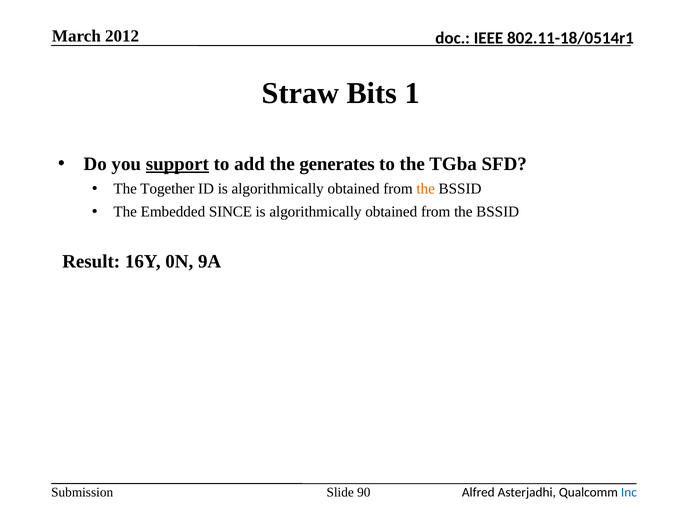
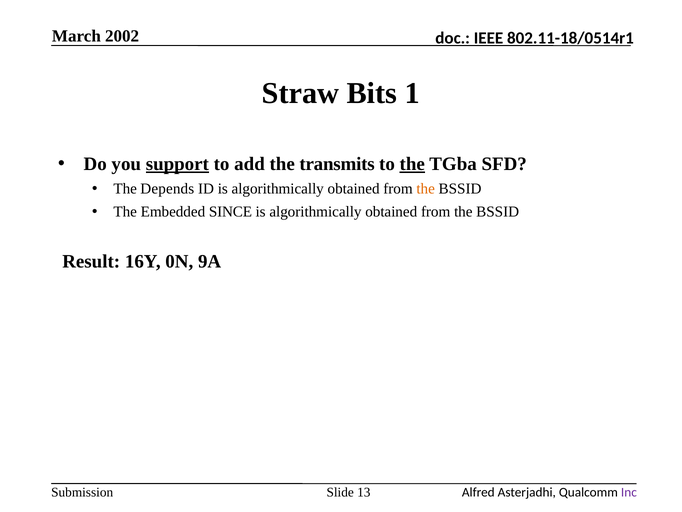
2012: 2012 -> 2002
generates: generates -> transmits
the at (412, 164) underline: none -> present
Together: Together -> Depends
90: 90 -> 13
Inc colour: blue -> purple
